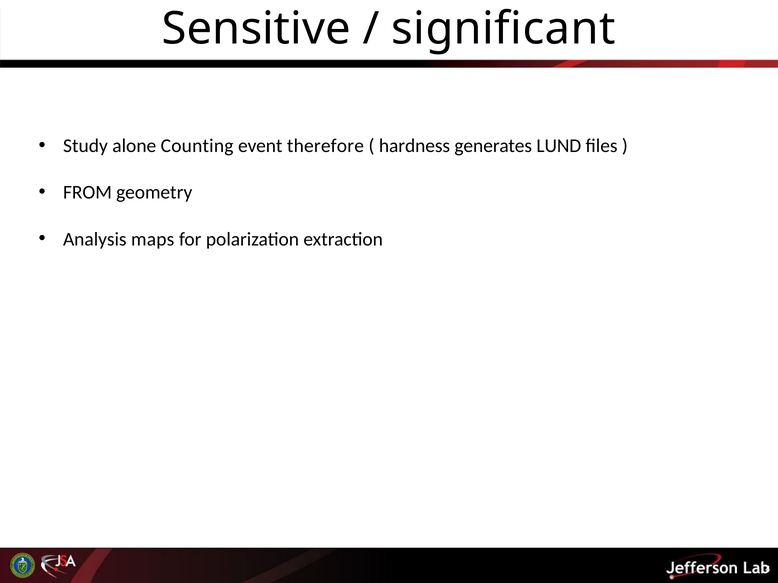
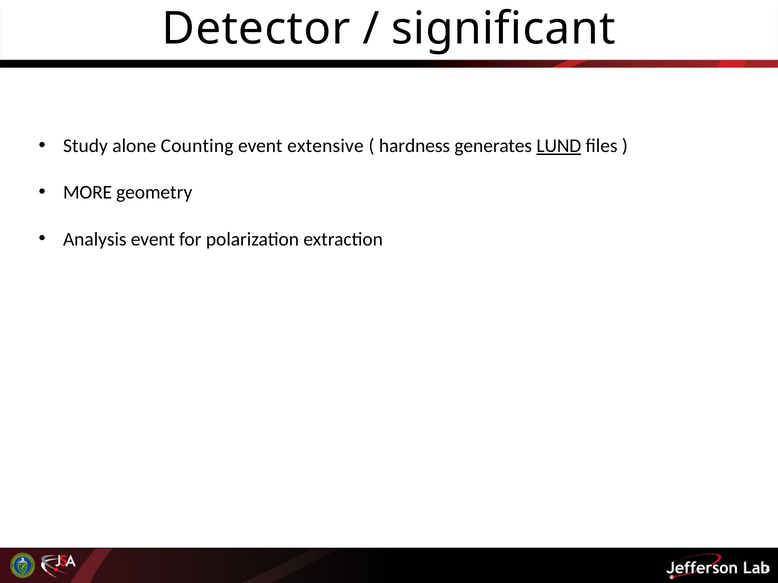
Sensitive: Sensitive -> Detector
therefore: therefore -> extensive
LUND underline: none -> present
FROM: FROM -> MORE
Analysis maps: maps -> event
